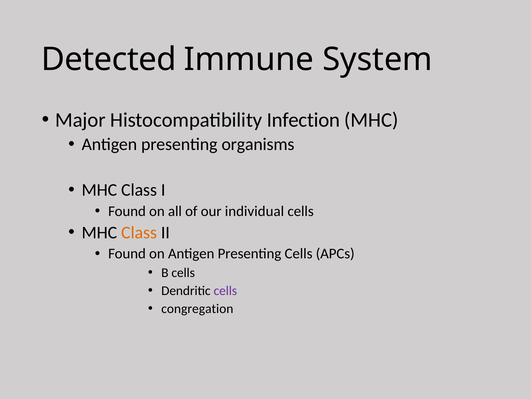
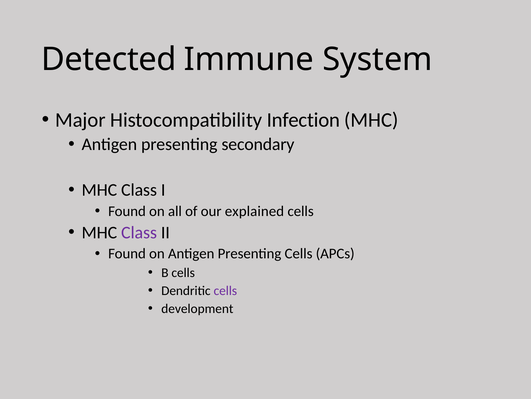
organisms: organisms -> secondary
individual: individual -> explained
Class at (139, 232) colour: orange -> purple
congregation: congregation -> development
